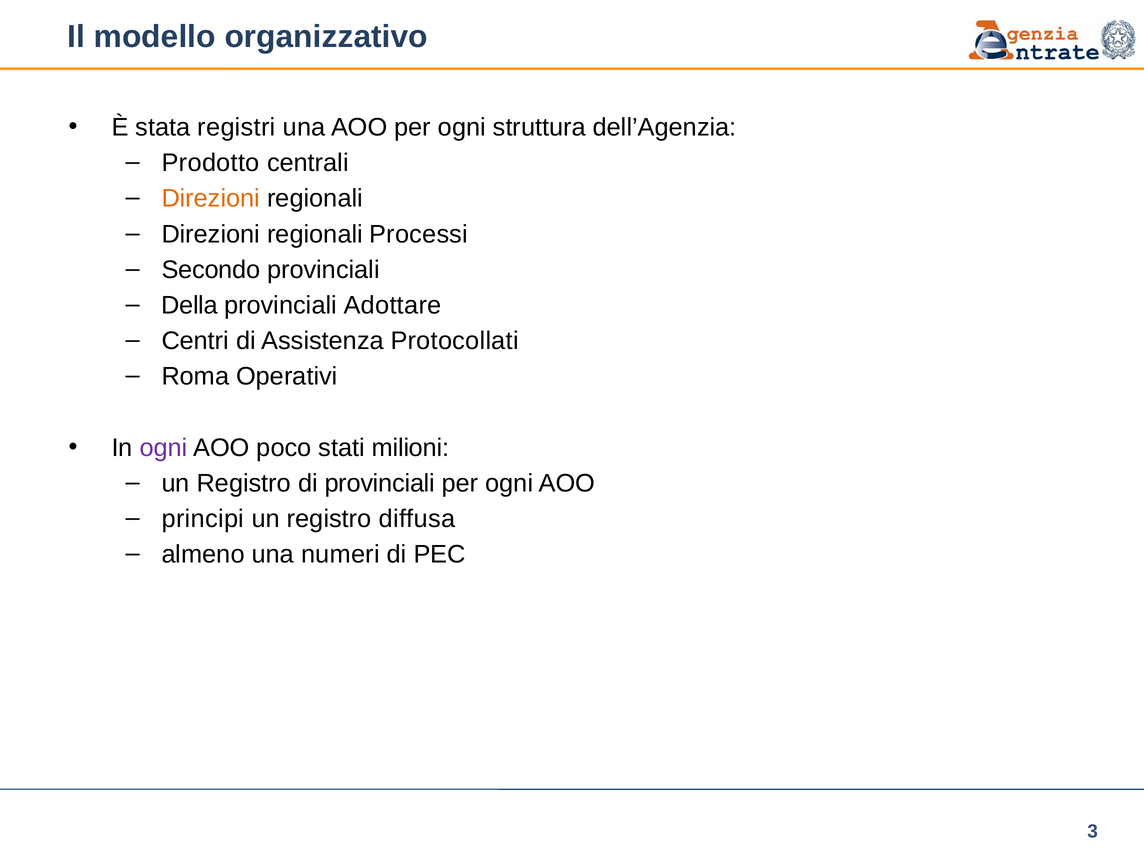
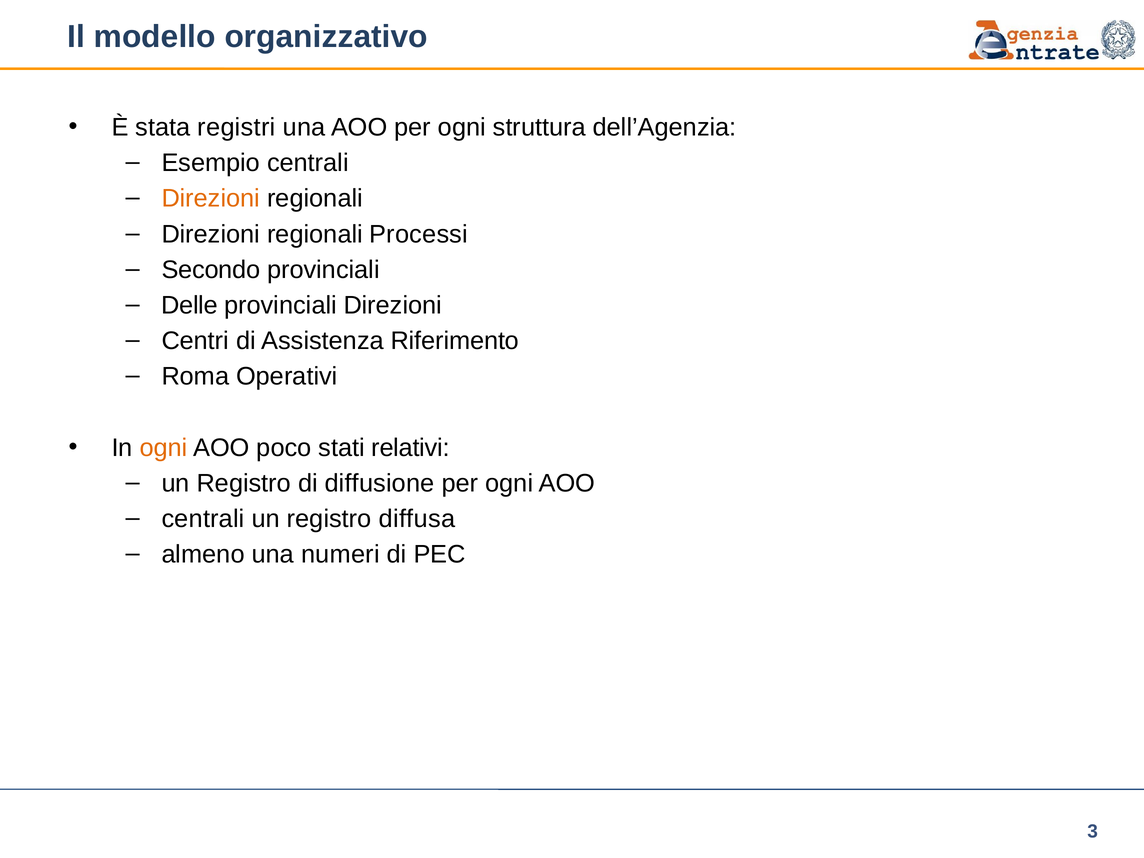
Prodotto: Prodotto -> Esempio
Della: Della -> Delle
provinciali Adottare: Adottare -> Direzioni
Protocollati: Protocollati -> Riferimento
ogni at (164, 448) colour: purple -> orange
milioni: milioni -> relativi
di provinciali: provinciali -> diffusione
principi at (203, 519): principi -> centrali
